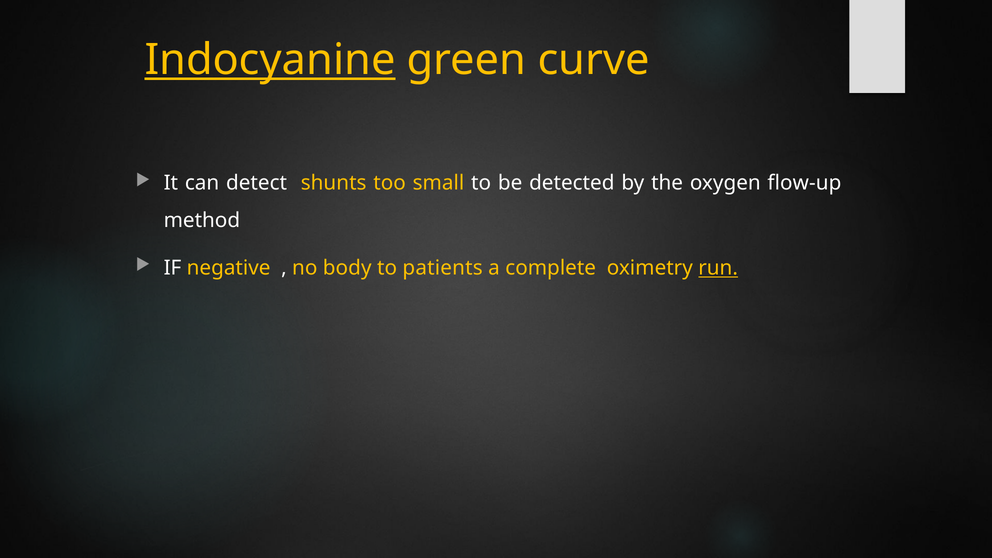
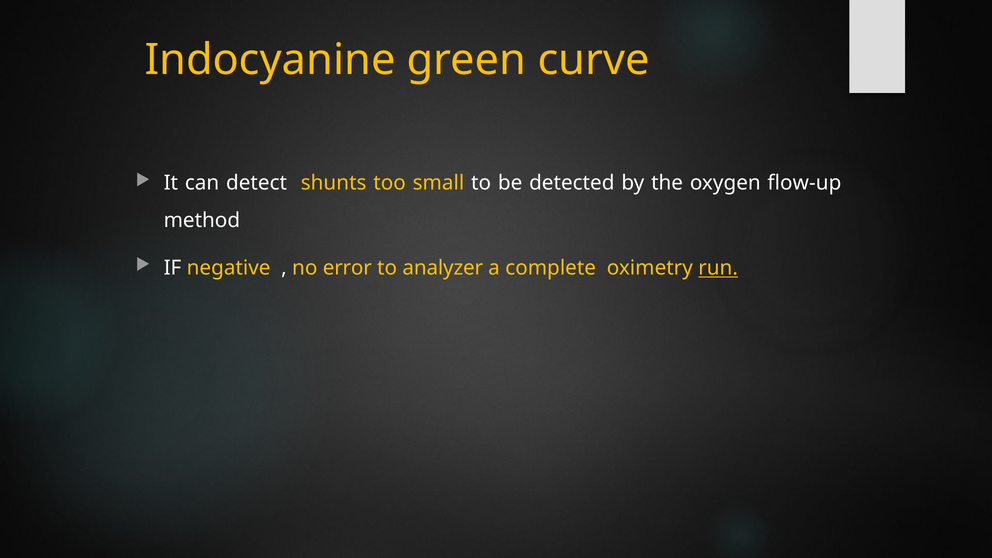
Indocyanine underline: present -> none
body: body -> error
patients: patients -> analyzer
